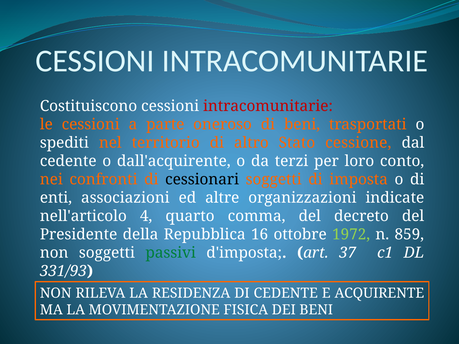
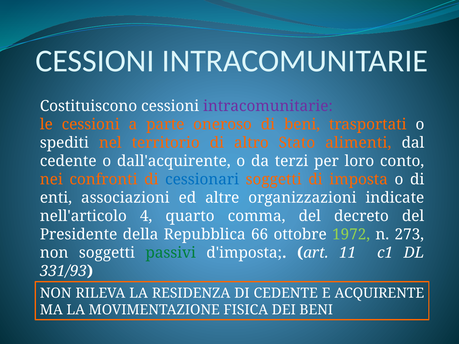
intracomunitarie at (268, 106) colour: red -> purple
cessione: cessione -> alimenti
cessionari colour: black -> blue
16: 16 -> 66
859: 859 -> 273
37: 37 -> 11
